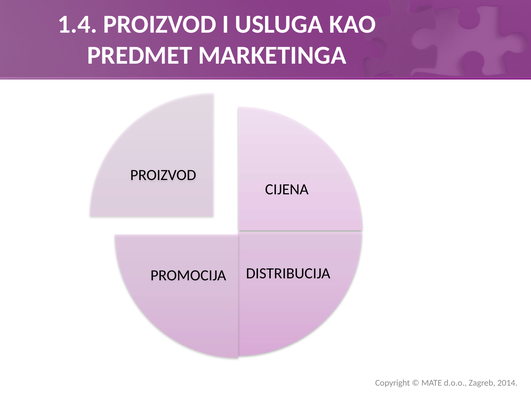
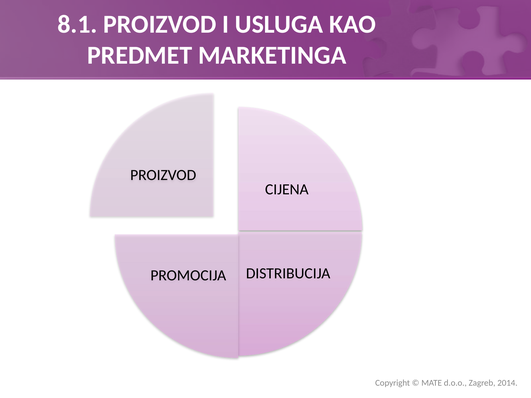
1.4: 1.4 -> 8.1
